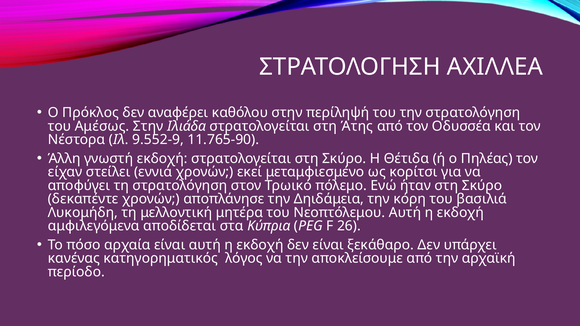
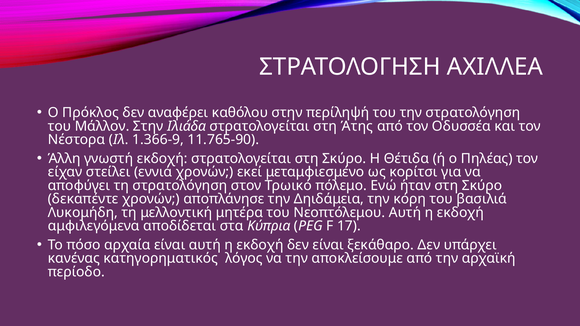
Αμέσως: Αμέσως -> Μάλλον
9.552-9: 9.552-9 -> 1.366-9
26: 26 -> 17
